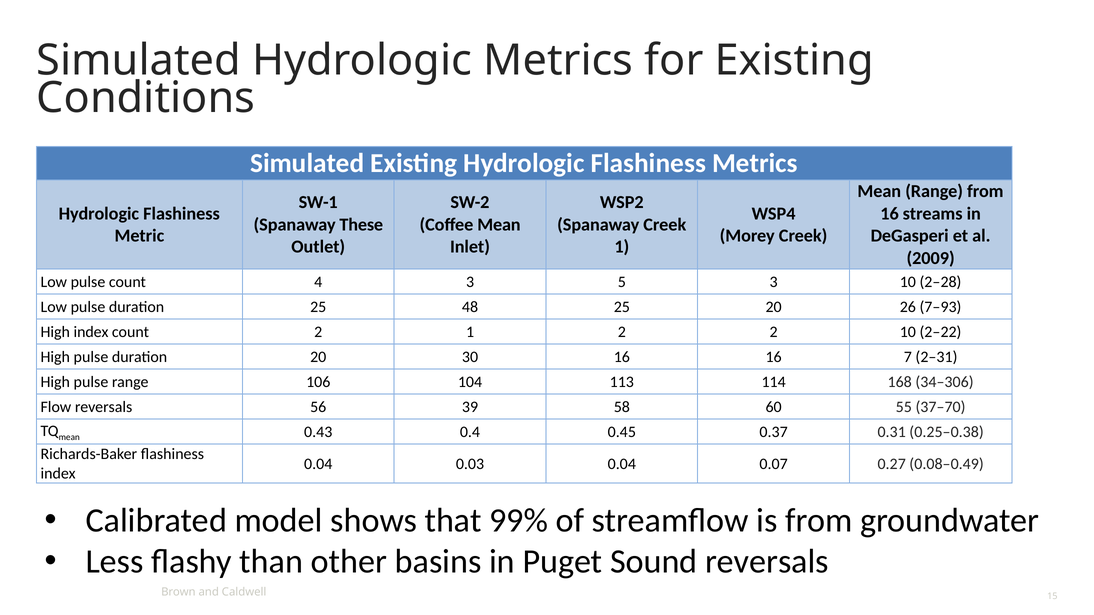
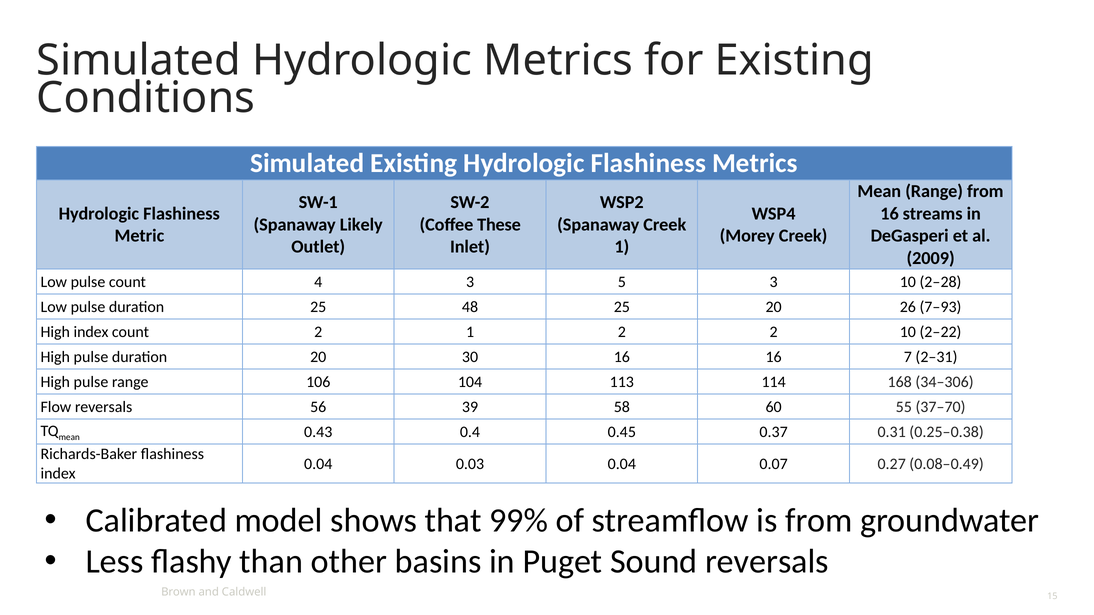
These: These -> Likely
Coffee Mean: Mean -> These
